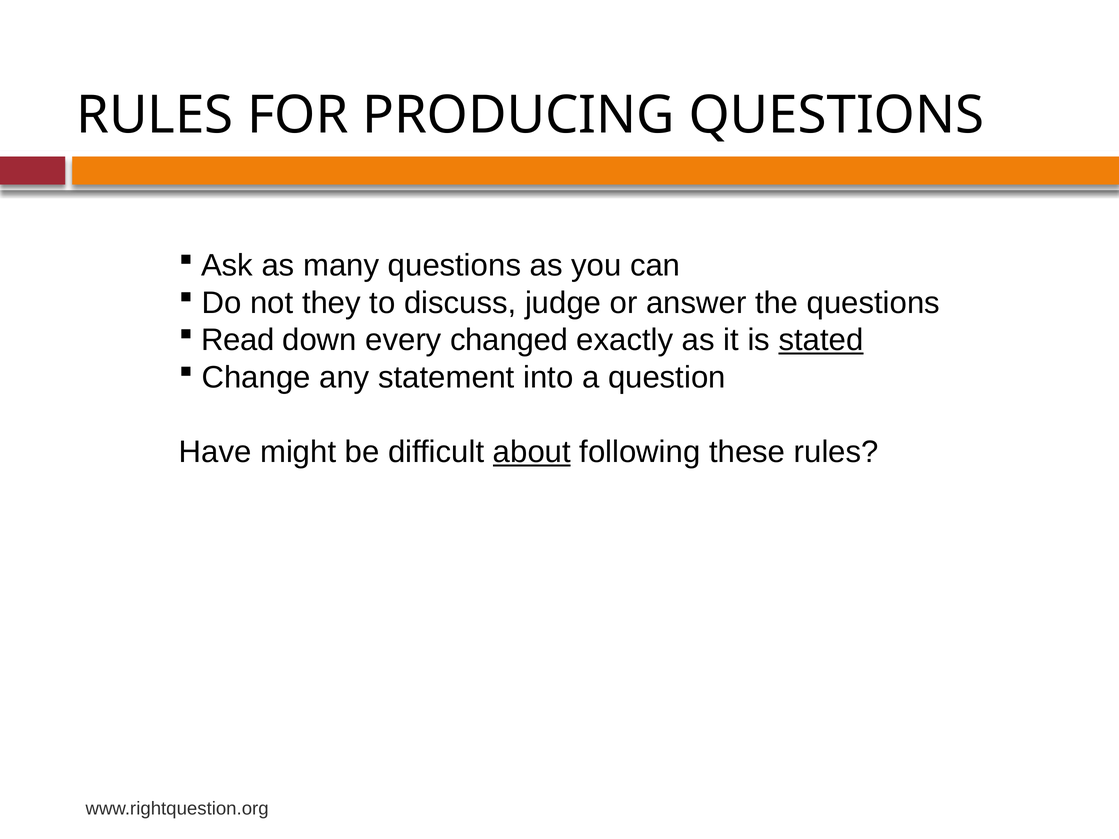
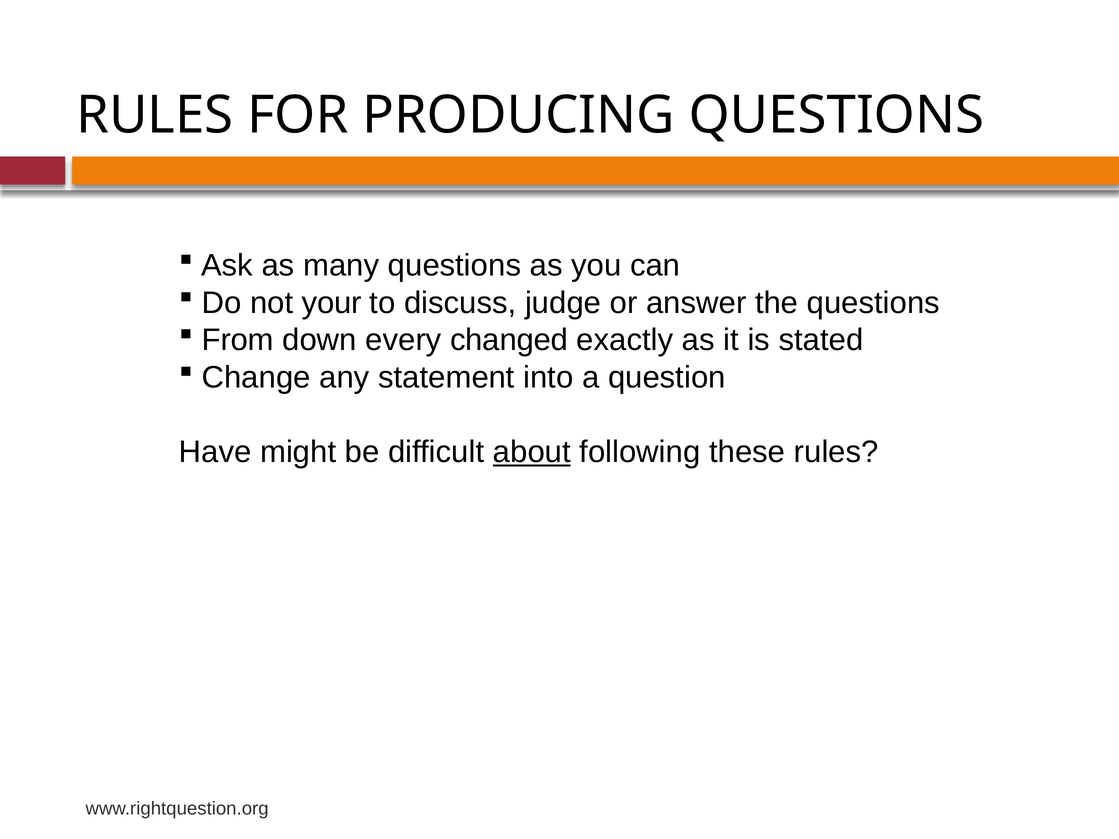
they: they -> your
Read: Read -> From
stated underline: present -> none
